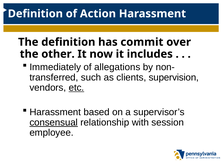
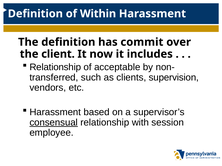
Action: Action -> Within
other: other -> client
Immediately at (55, 67): Immediately -> Relationship
allegations: allegations -> acceptable
etc underline: present -> none
